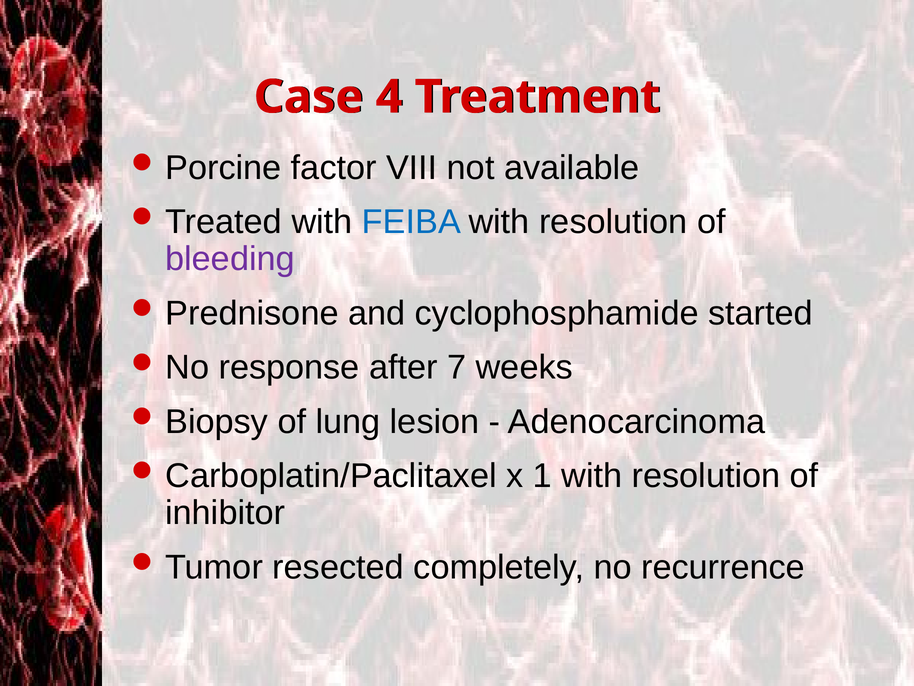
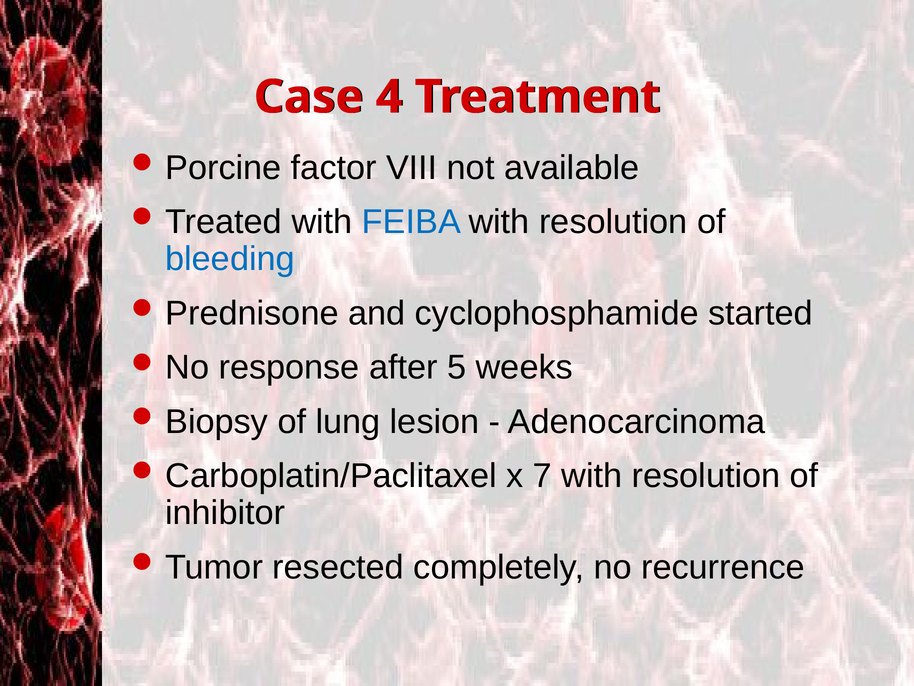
bleeding colour: purple -> blue
7: 7 -> 5
1: 1 -> 7
